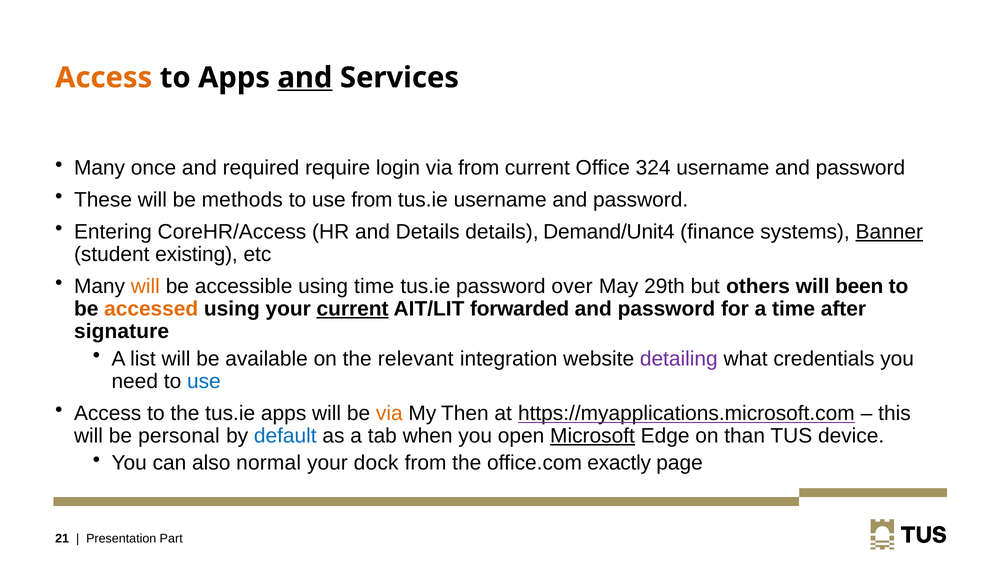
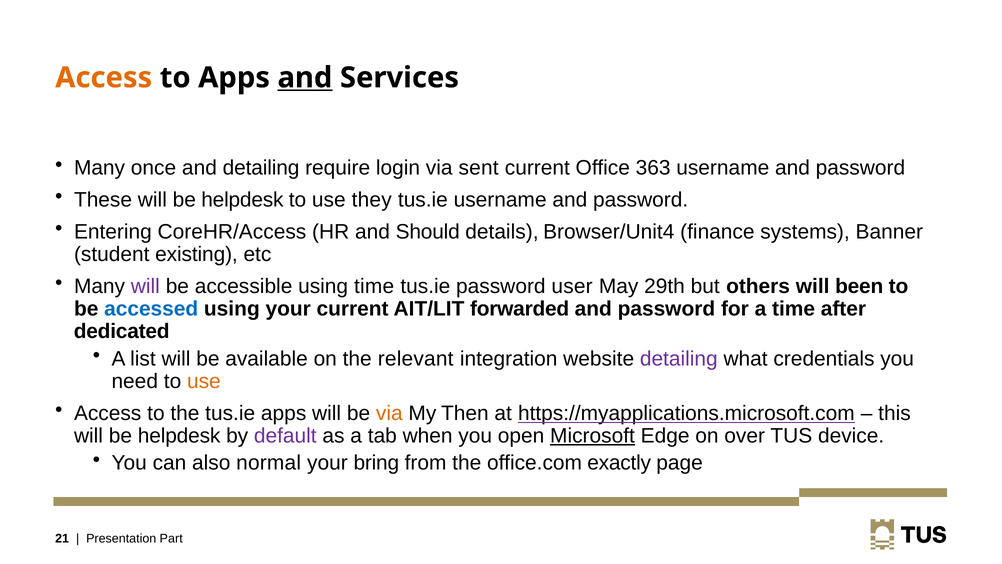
and required: required -> detailing
via from: from -> sent
324: 324 -> 363
These will be methods: methods -> helpdesk
use from: from -> they
and Details: Details -> Should
Demand/Unit4: Demand/Unit4 -> Browser/Unit4
Banner underline: present -> none
will at (145, 286) colour: orange -> purple
over: over -> user
accessed colour: orange -> blue
current at (353, 309) underline: present -> none
signature: signature -> dedicated
use at (204, 381) colour: blue -> orange
personal at (179, 435): personal -> helpdesk
default colour: blue -> purple
than: than -> over
dock: dock -> bring
